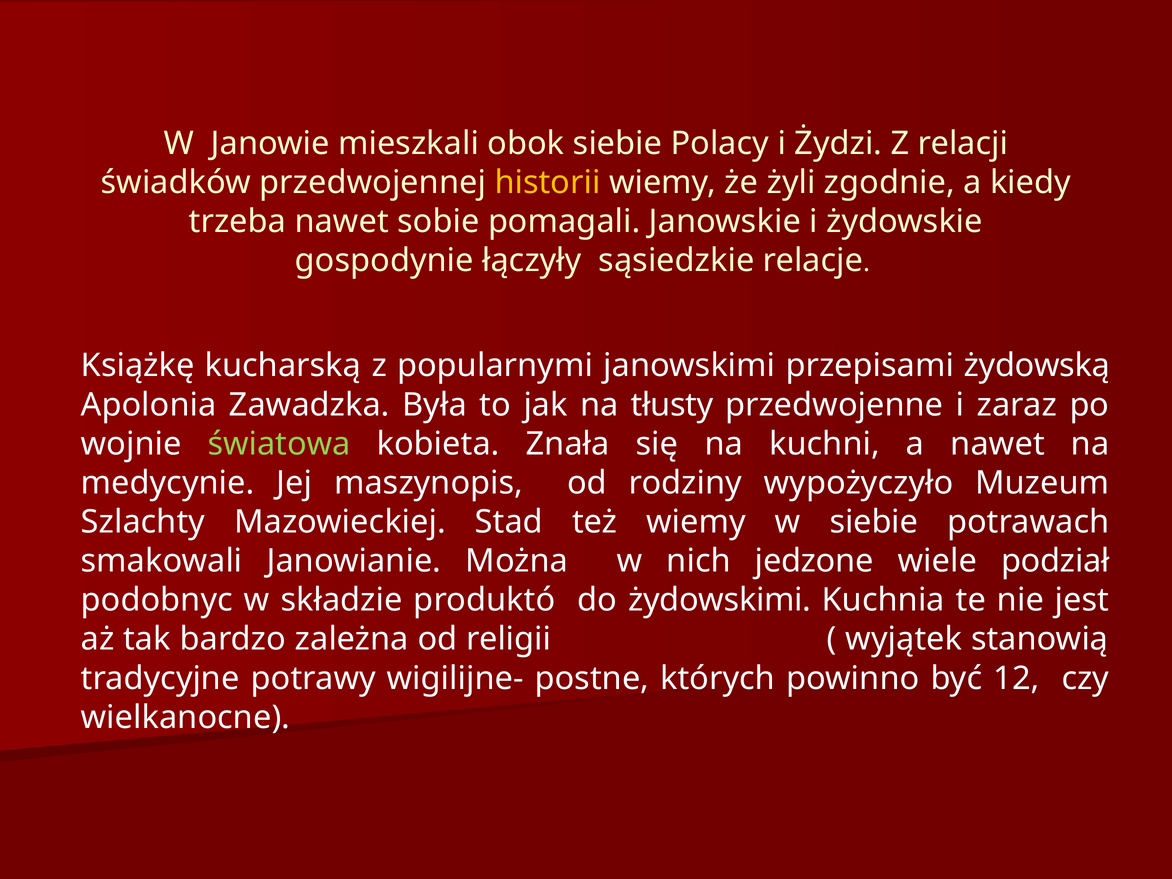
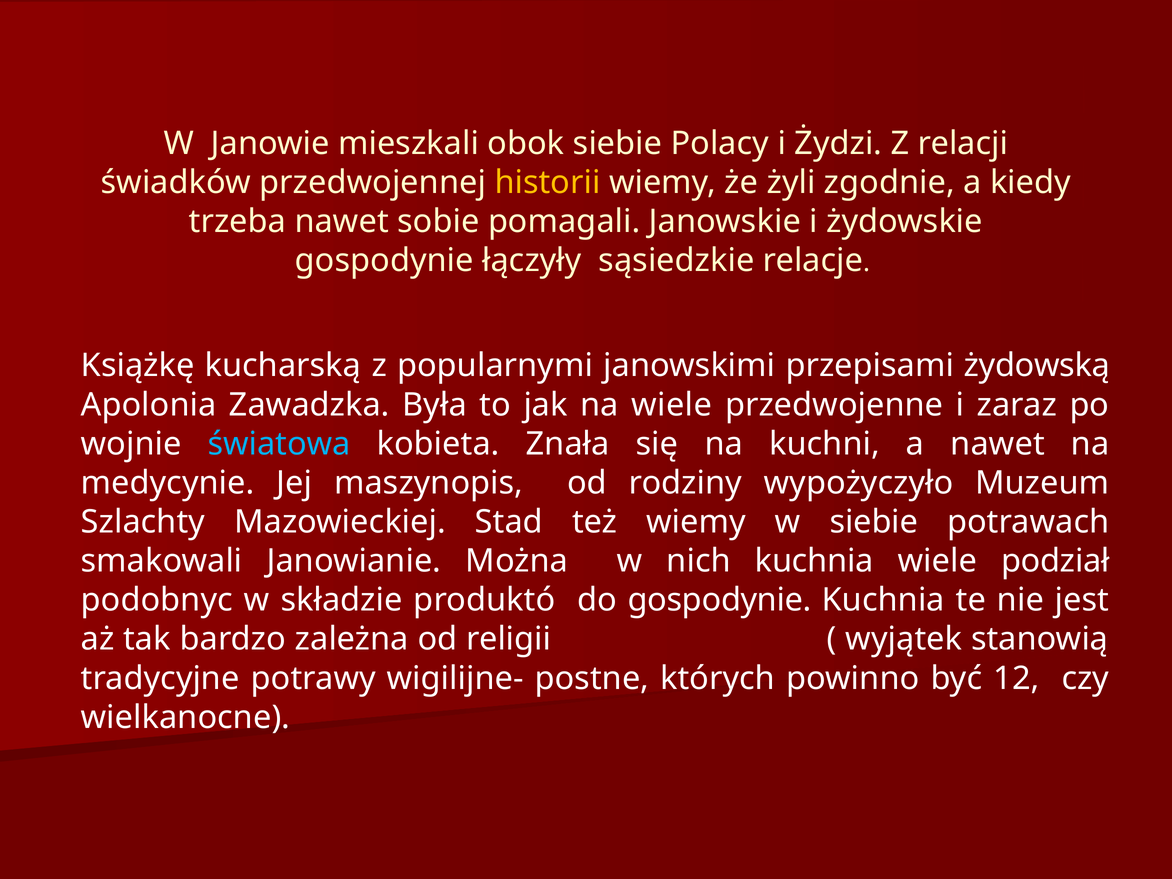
na tłusty: tłusty -> wiele
światowa colour: light green -> light blue
nich jedzone: jedzone -> kuchnia
do żydowskimi: żydowskimi -> gospodynie
